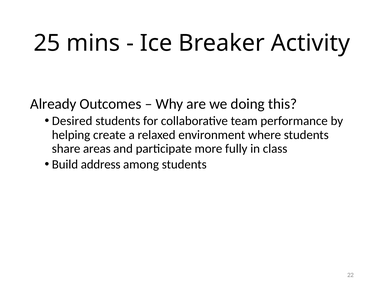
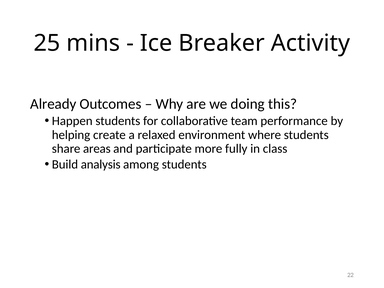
Desired: Desired -> Happen
address: address -> analysis
